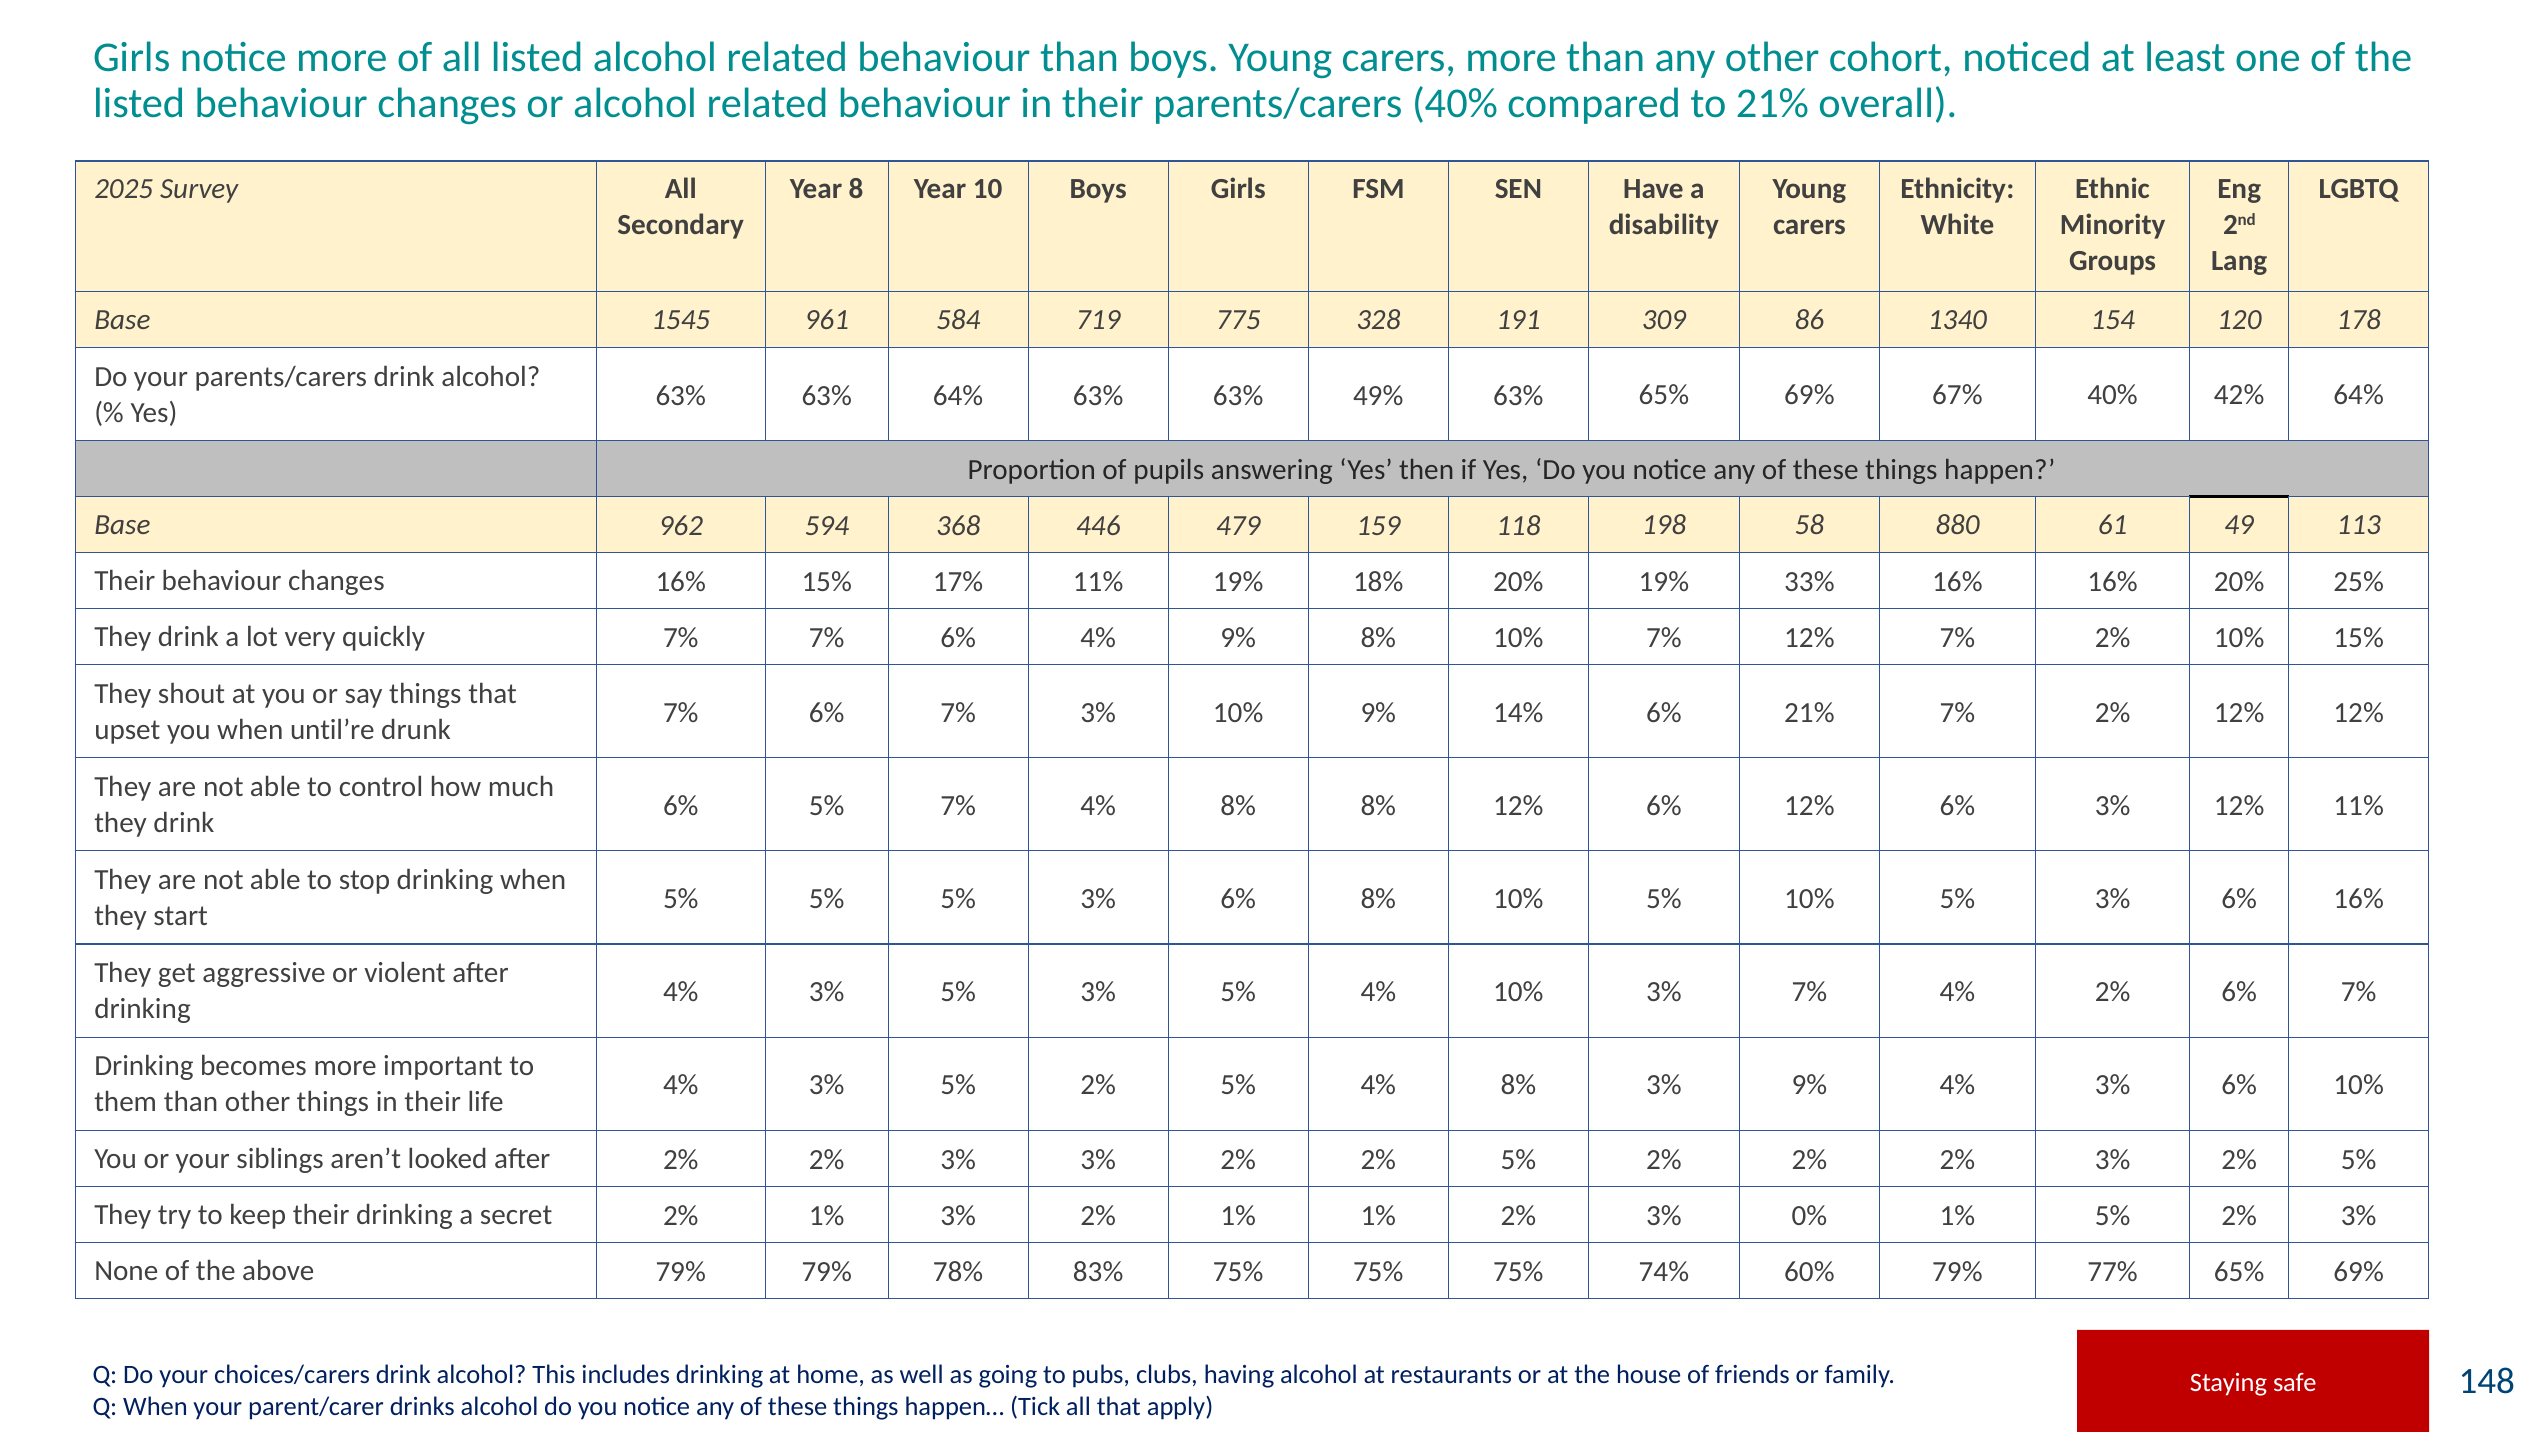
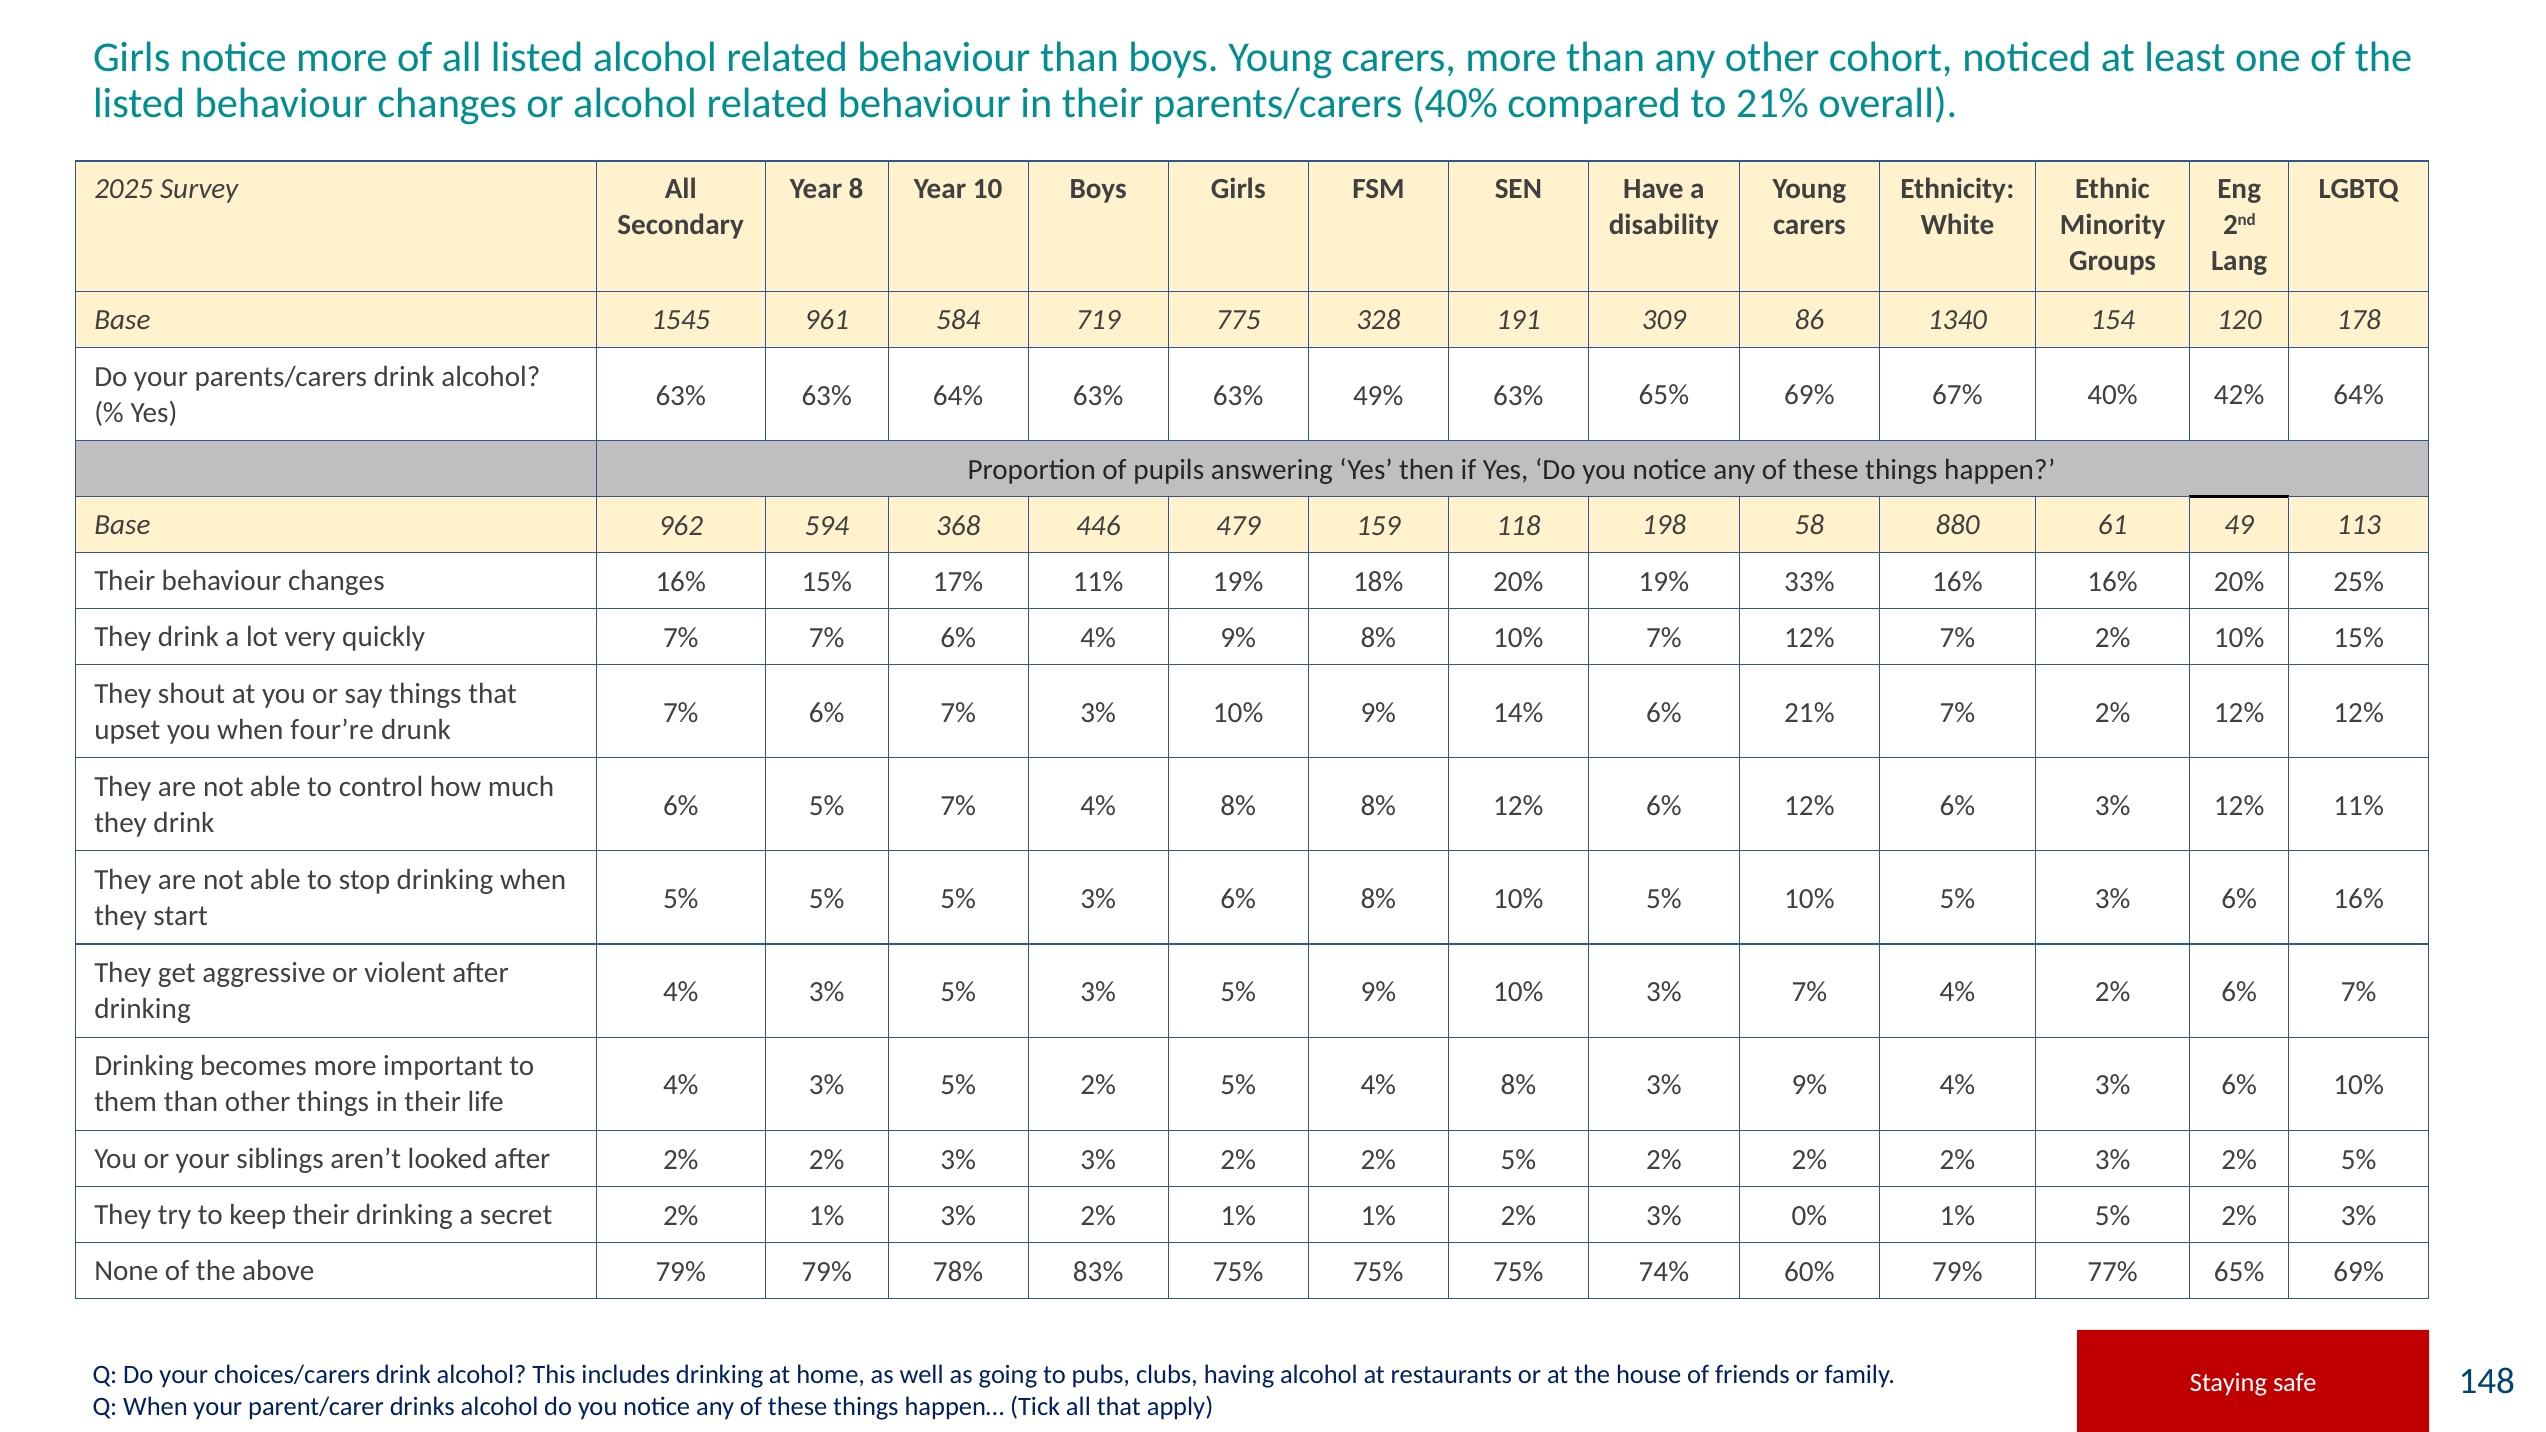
until’re: until’re -> four’re
3% 5% 4%: 4% -> 9%
